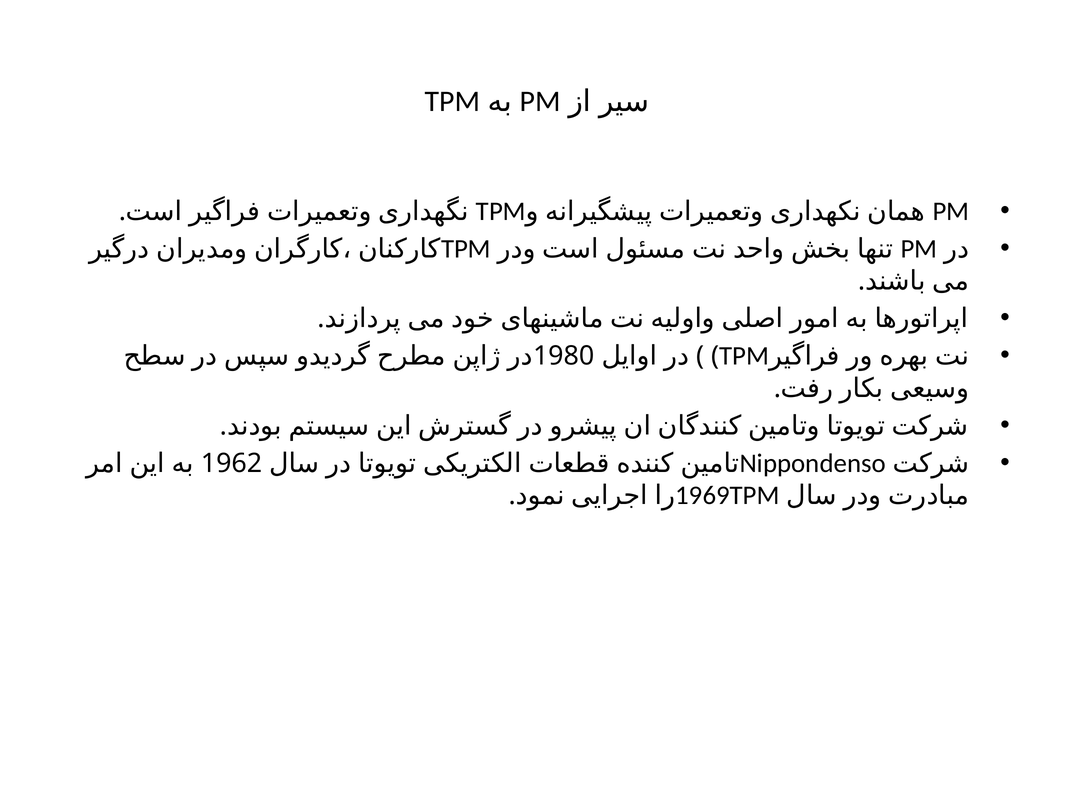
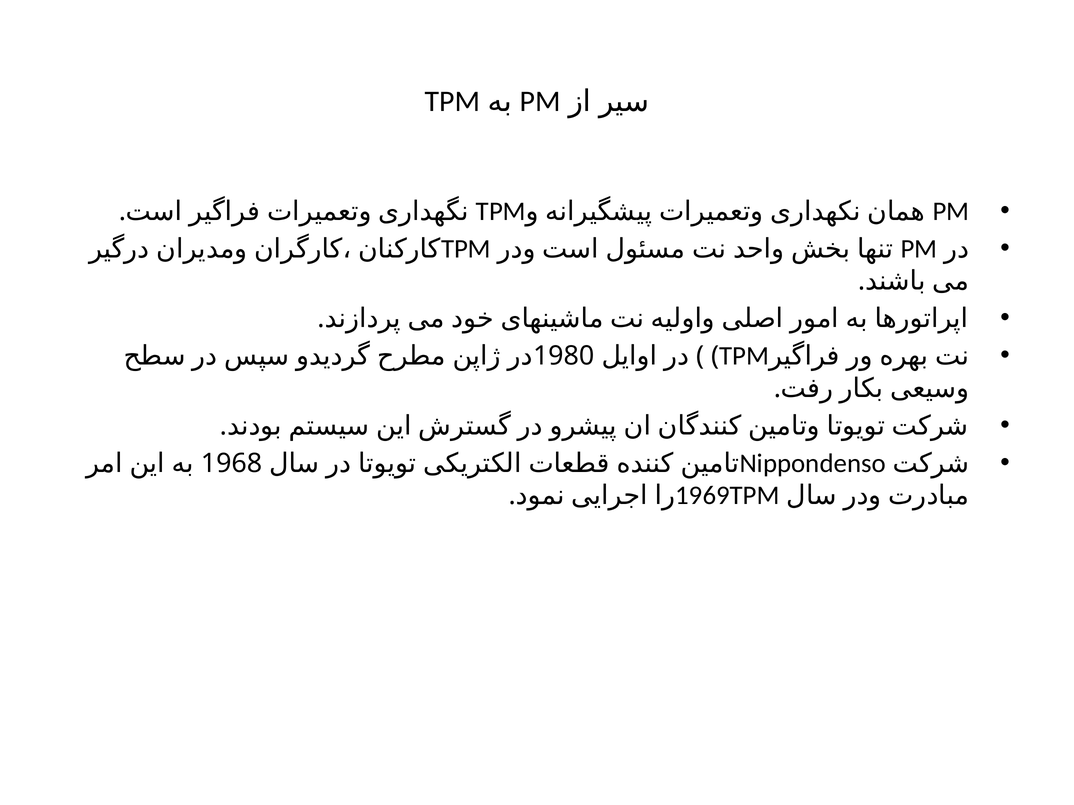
1962: 1962 -> 1968
